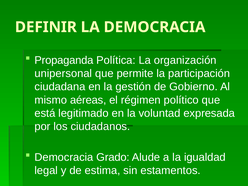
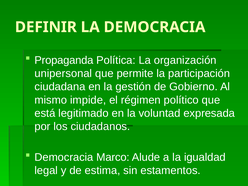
aéreas: aéreas -> impide
Grado: Grado -> Marco
